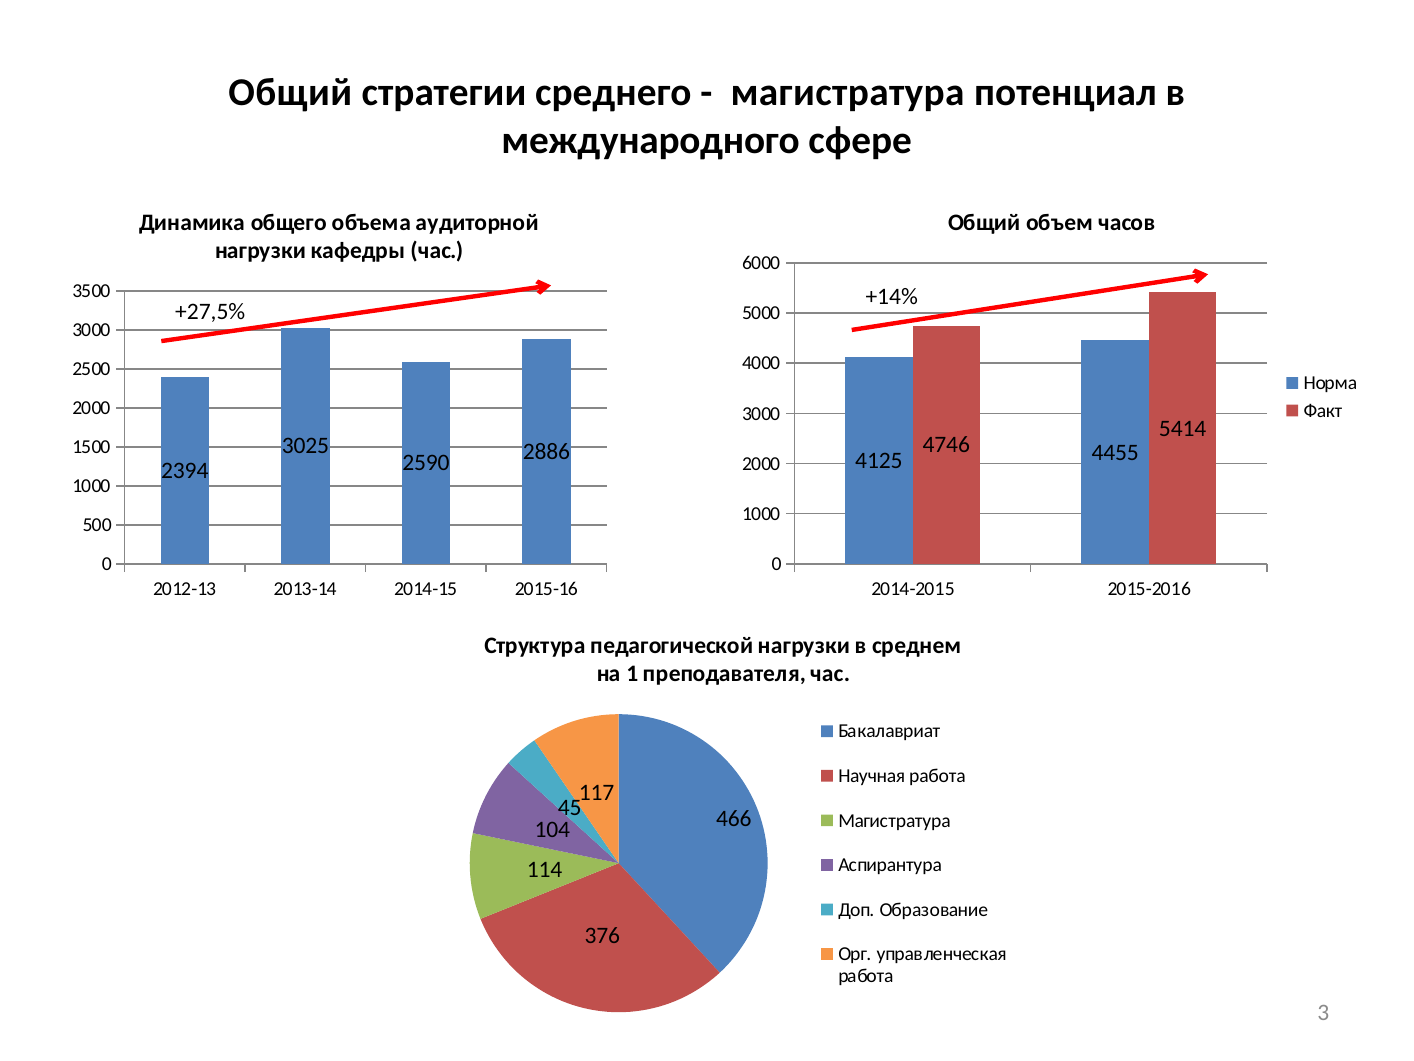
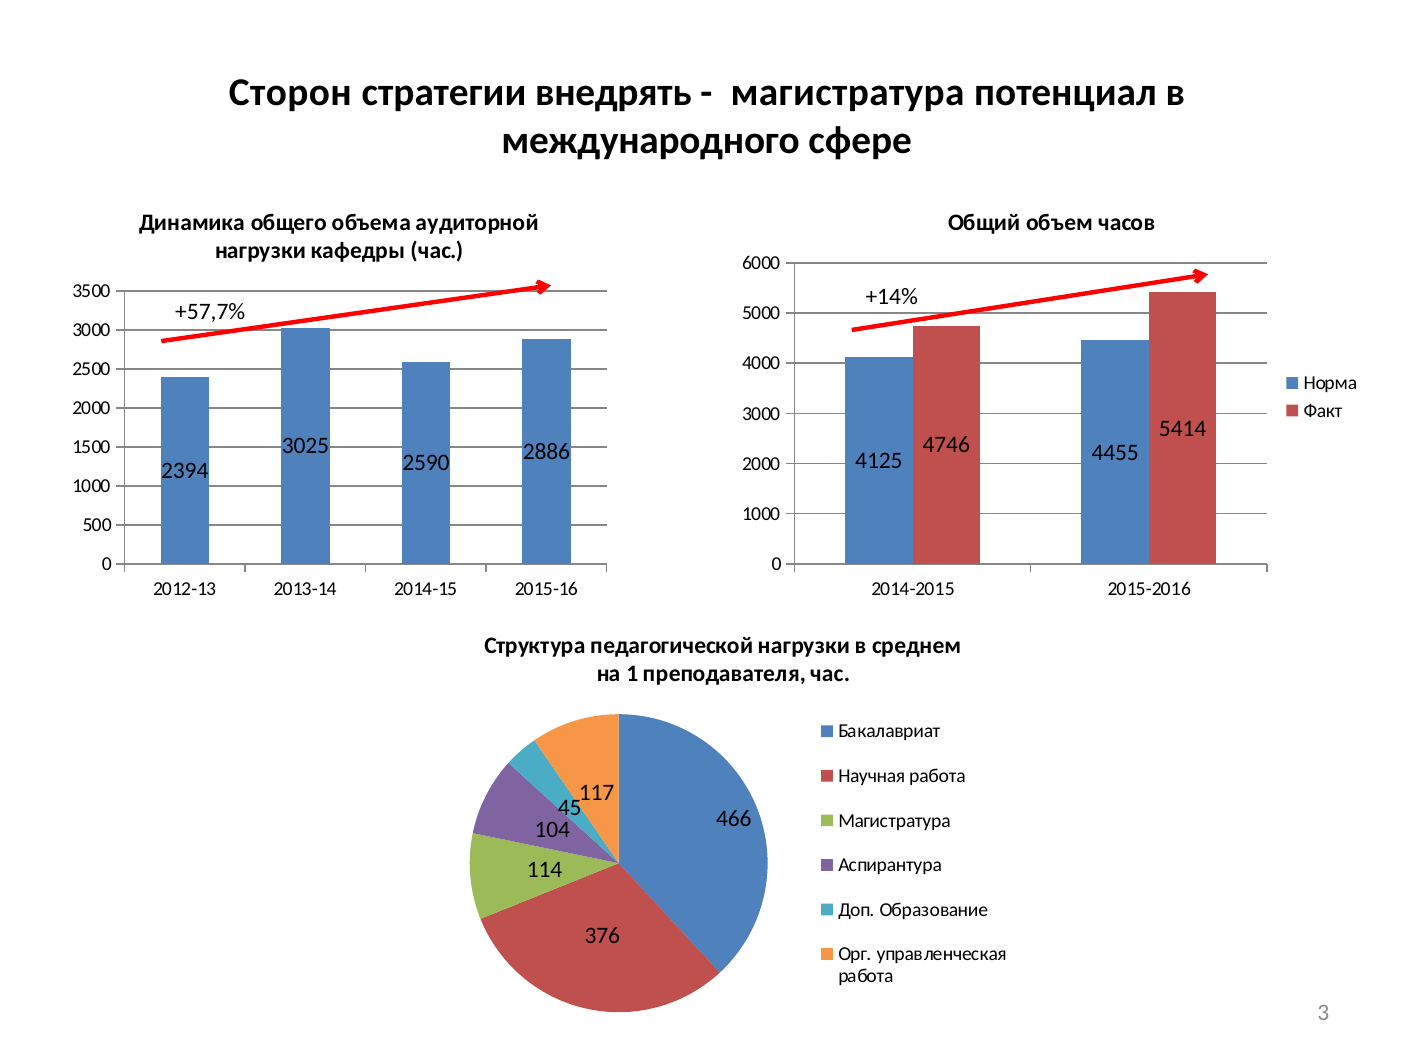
Общий at (290, 93): Общий -> Сторон
среднего: среднего -> внедрять
+27,5%: +27,5% -> +57,7%
